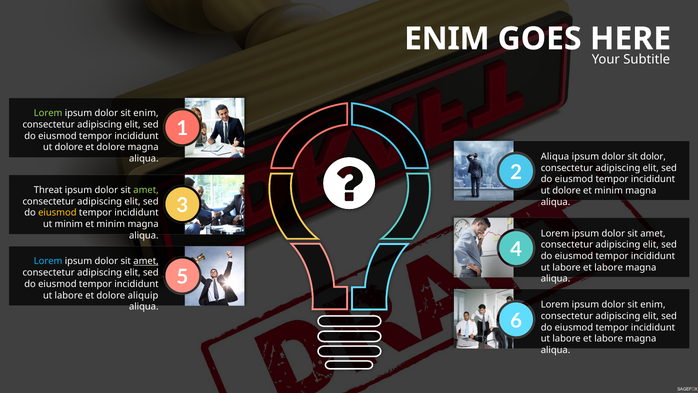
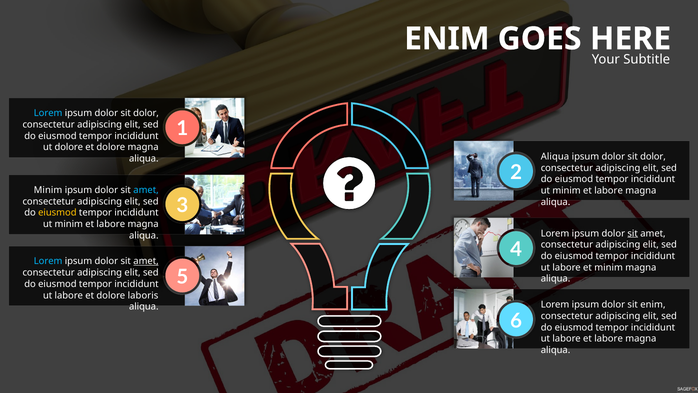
Lorem at (48, 113) colour: light green -> light blue
enim at (146, 113): enim -> dolor
Threat at (48, 190): Threat -> Minim
amet at (146, 190) colour: light green -> light blue
dolore at (567, 190): dolore -> minim
minim at (609, 190): minim -> labore
minim at (111, 224): minim -> labore
sit at (633, 233) underline: none -> present
labore at (609, 267): labore -> minim
aliquip: aliquip -> laboris
